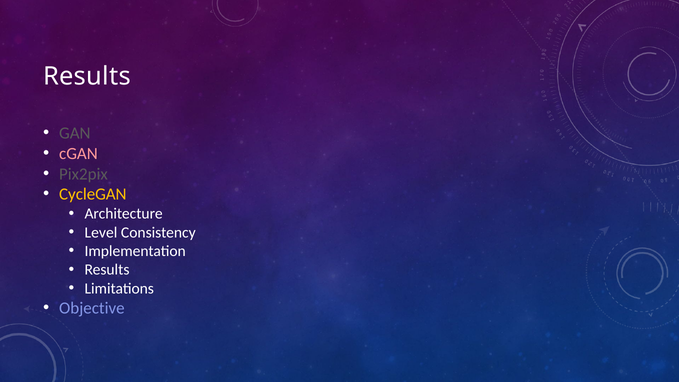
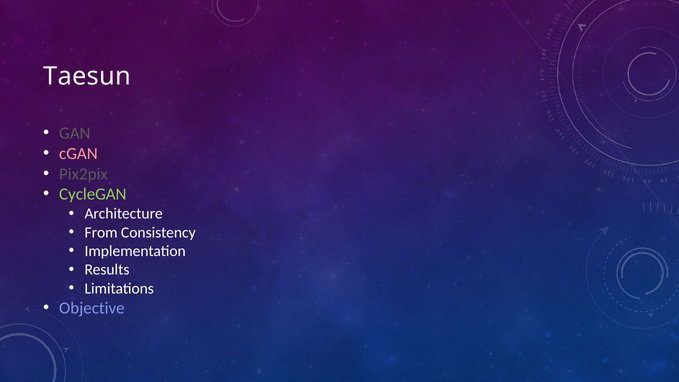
Results at (87, 76): Results -> Taesun
CycleGAN colour: yellow -> light green
Level: Level -> From
